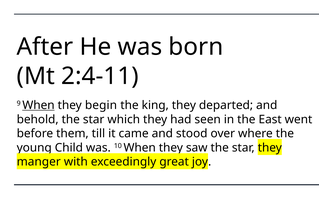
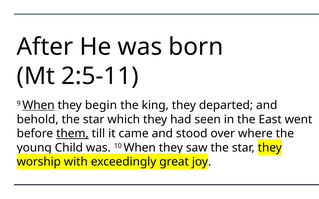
2:4-11: 2:4-11 -> 2:5-11
them underline: none -> present
manger: manger -> worship
